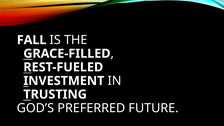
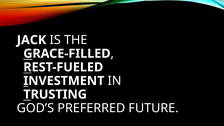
FALL: FALL -> JACK
